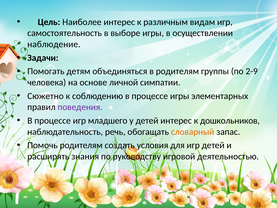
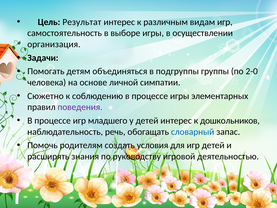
Наиболее: Наиболее -> Результат
наблюдение: наблюдение -> организация
в родителям: родителям -> подгруппы
2-9: 2-9 -> 2-0
словарный colour: orange -> blue
